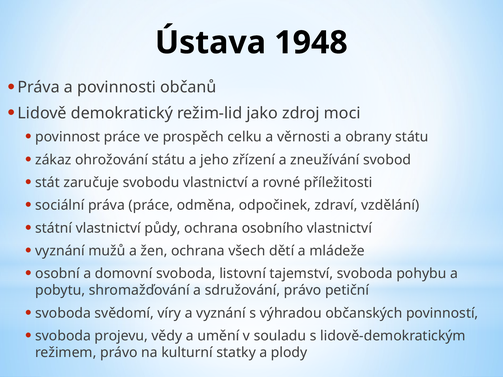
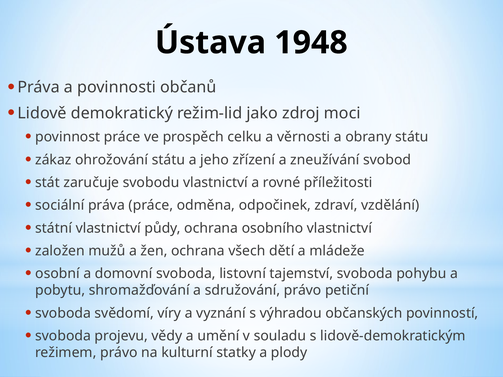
vyznání at (60, 251): vyznání -> založen
